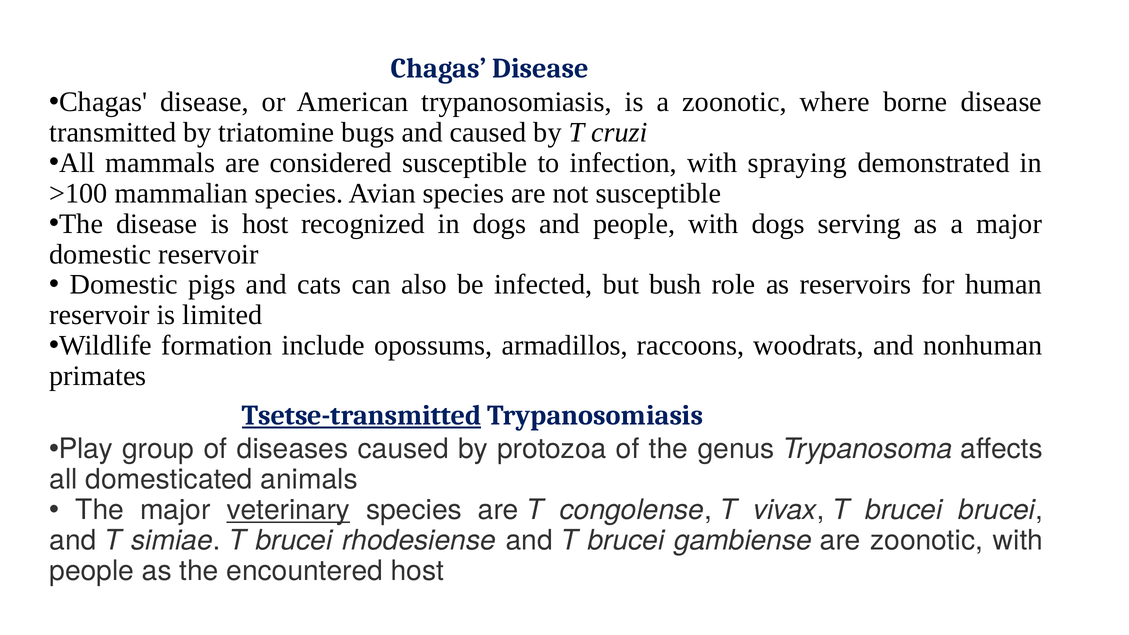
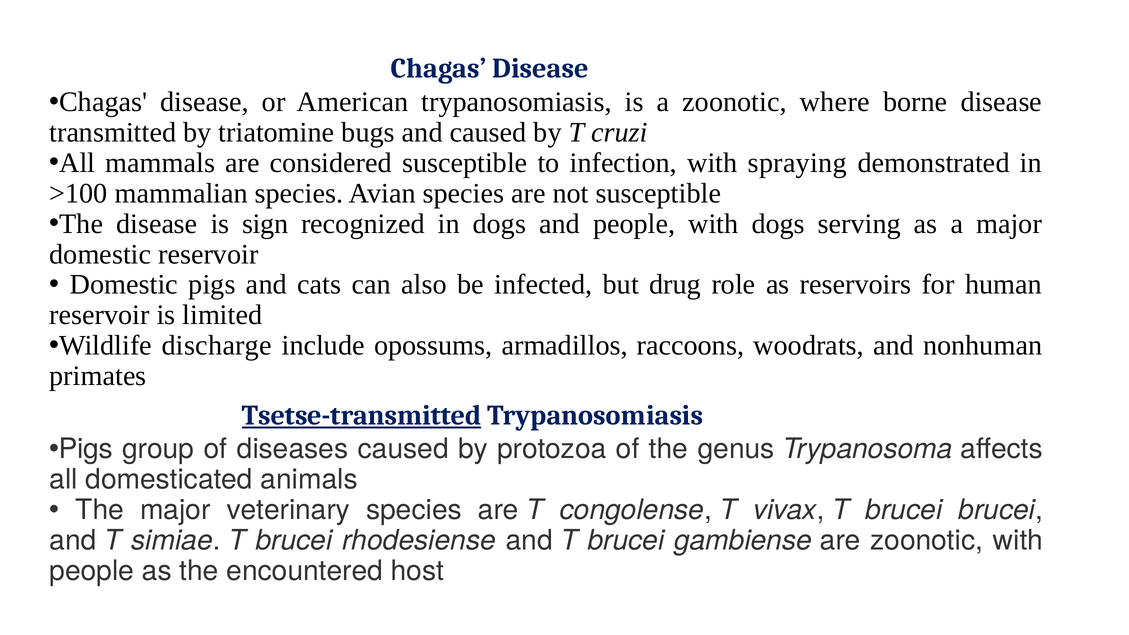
is host: host -> sign
bush: bush -> drug
formation: formation -> discharge
Play at (86, 449): Play -> Pigs
veterinary underline: present -> none
